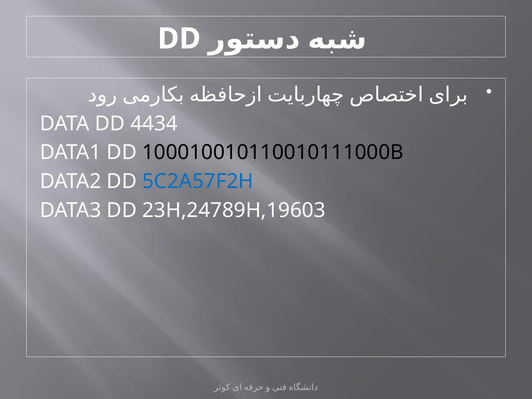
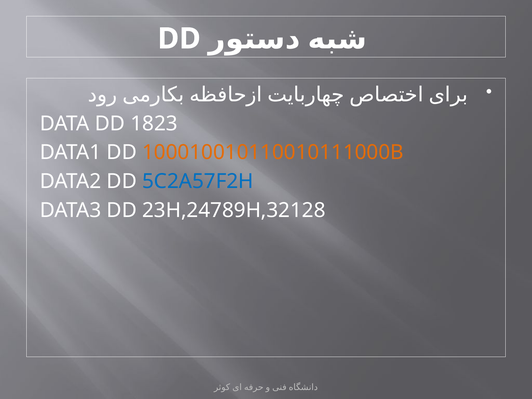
4434: 4434 -> 1823
100010010110010111000B colour: black -> orange
23H,24789H,19603: 23H,24789H,19603 -> 23H,24789H,32128
